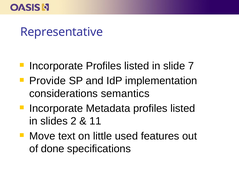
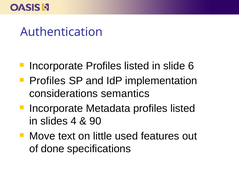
Representative: Representative -> Authentication
7: 7 -> 6
Provide at (48, 81): Provide -> Profiles
2: 2 -> 4
11: 11 -> 90
